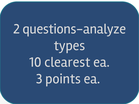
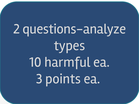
clearest: clearest -> harmful
